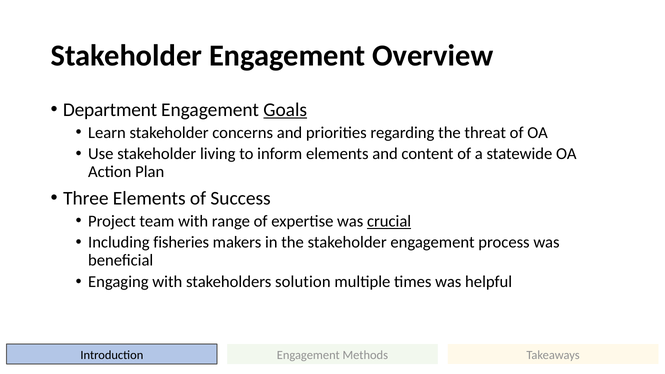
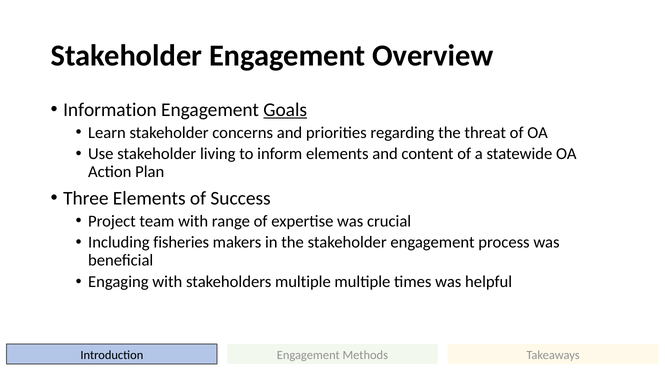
Department: Department -> Information
crucial underline: present -> none
stakeholders solution: solution -> multiple
